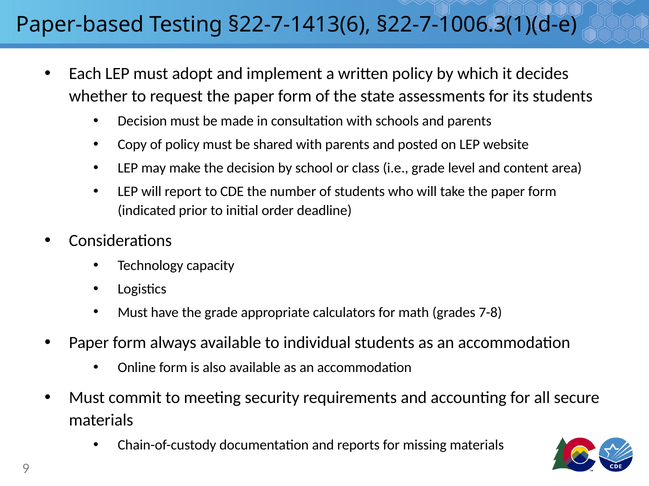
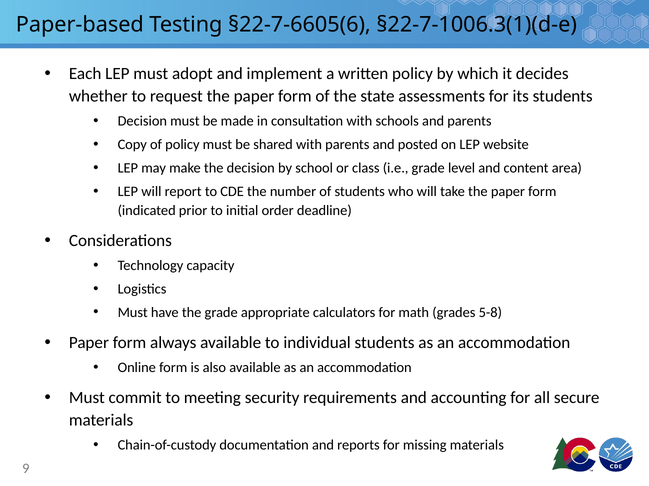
§22-7-1413(6: §22-7-1413(6 -> §22-7-6605(6
7-8: 7-8 -> 5-8
